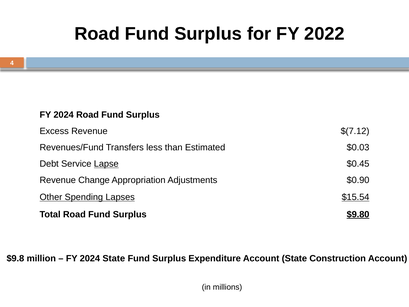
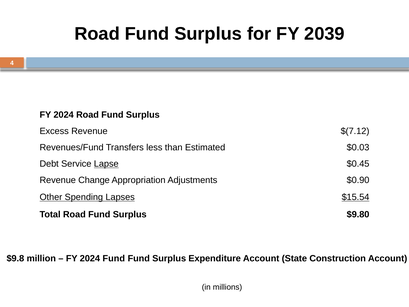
2022: 2022 -> 2039
$9.80 underline: present -> none
2024 State: State -> Fund
